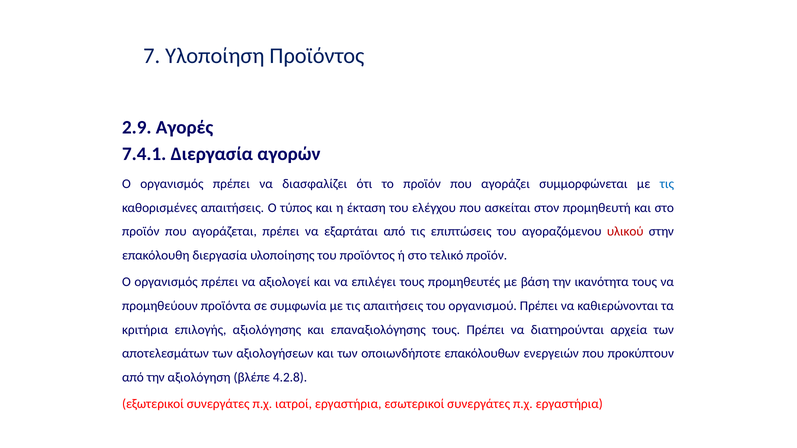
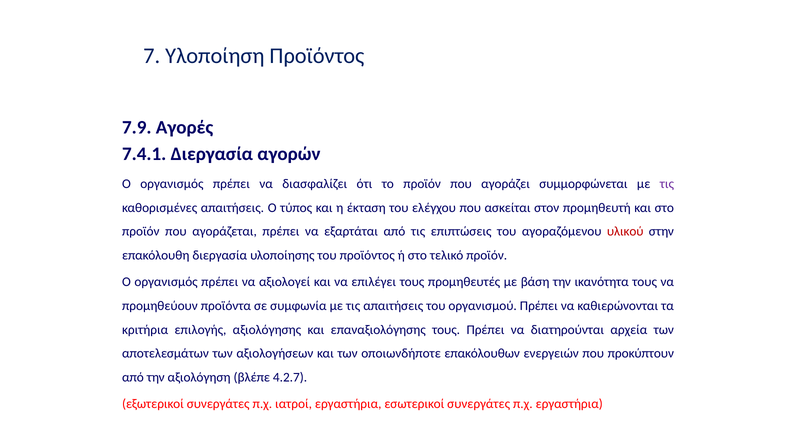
2.9: 2.9 -> 7.9
τις at (667, 184) colour: blue -> purple
4.2.8: 4.2.8 -> 4.2.7
